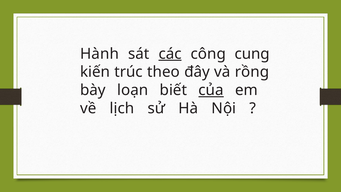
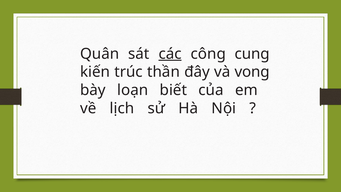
Hành: Hành -> Quân
theo: theo -> thần
rồng: rồng -> vong
của underline: present -> none
